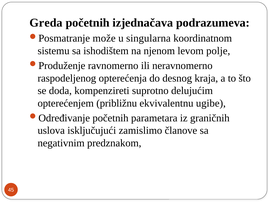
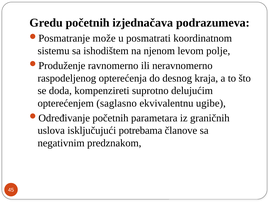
Greda: Greda -> Gredu
singularna: singularna -> posmatrati
približnu: približnu -> saglasno
zamislimo: zamislimo -> potrebama
